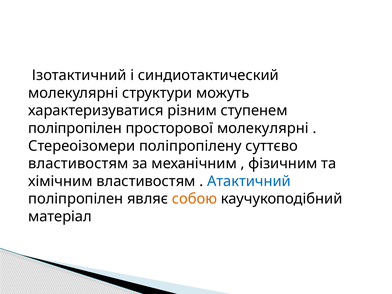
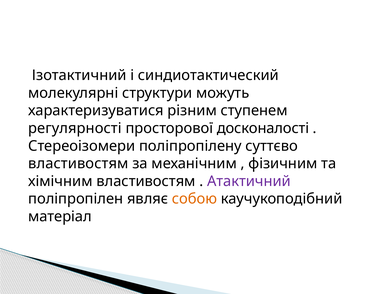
поліпропілен at (75, 128): поліпропілен -> регулярності
просторової молекулярні: молекулярні -> досконалості
Атактичний colour: blue -> purple
